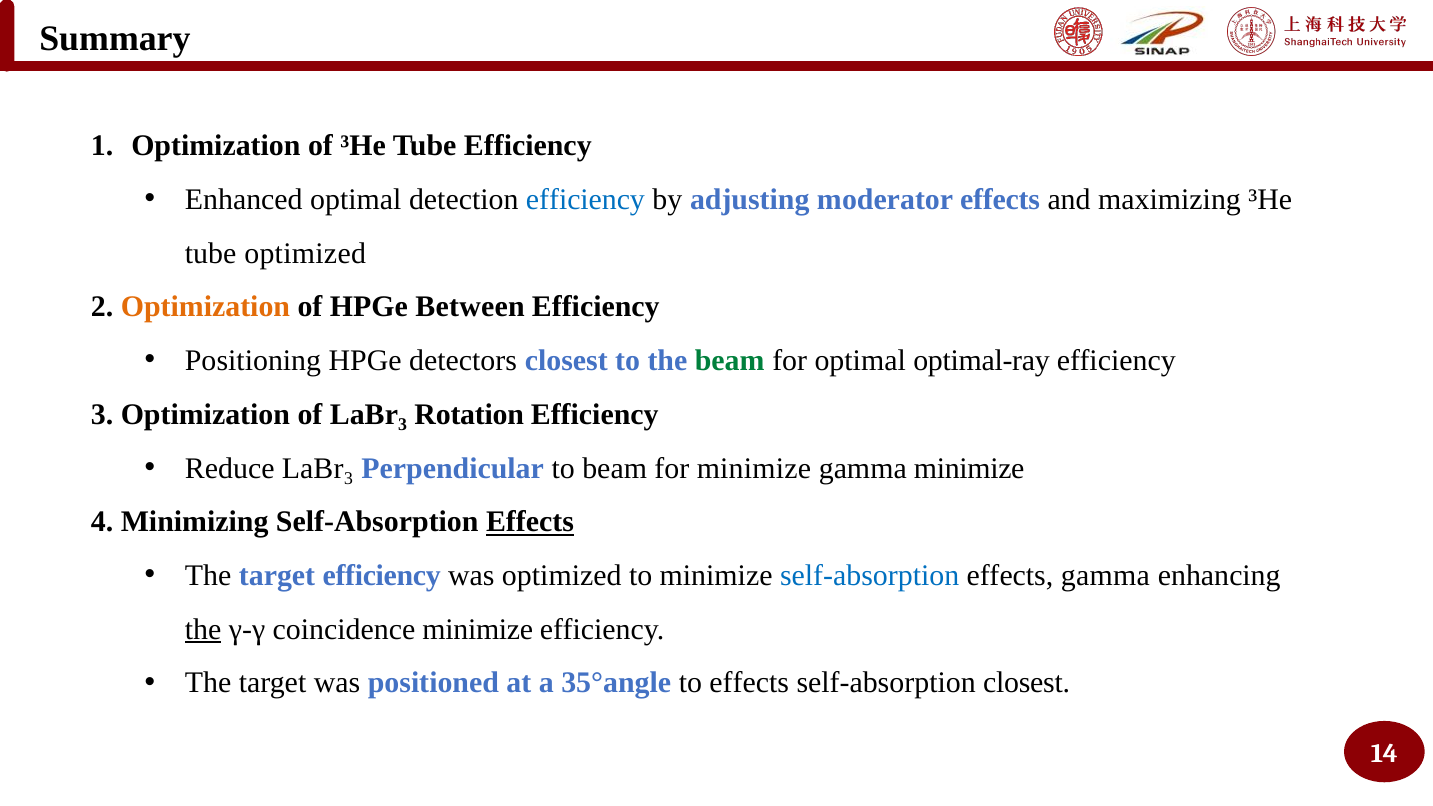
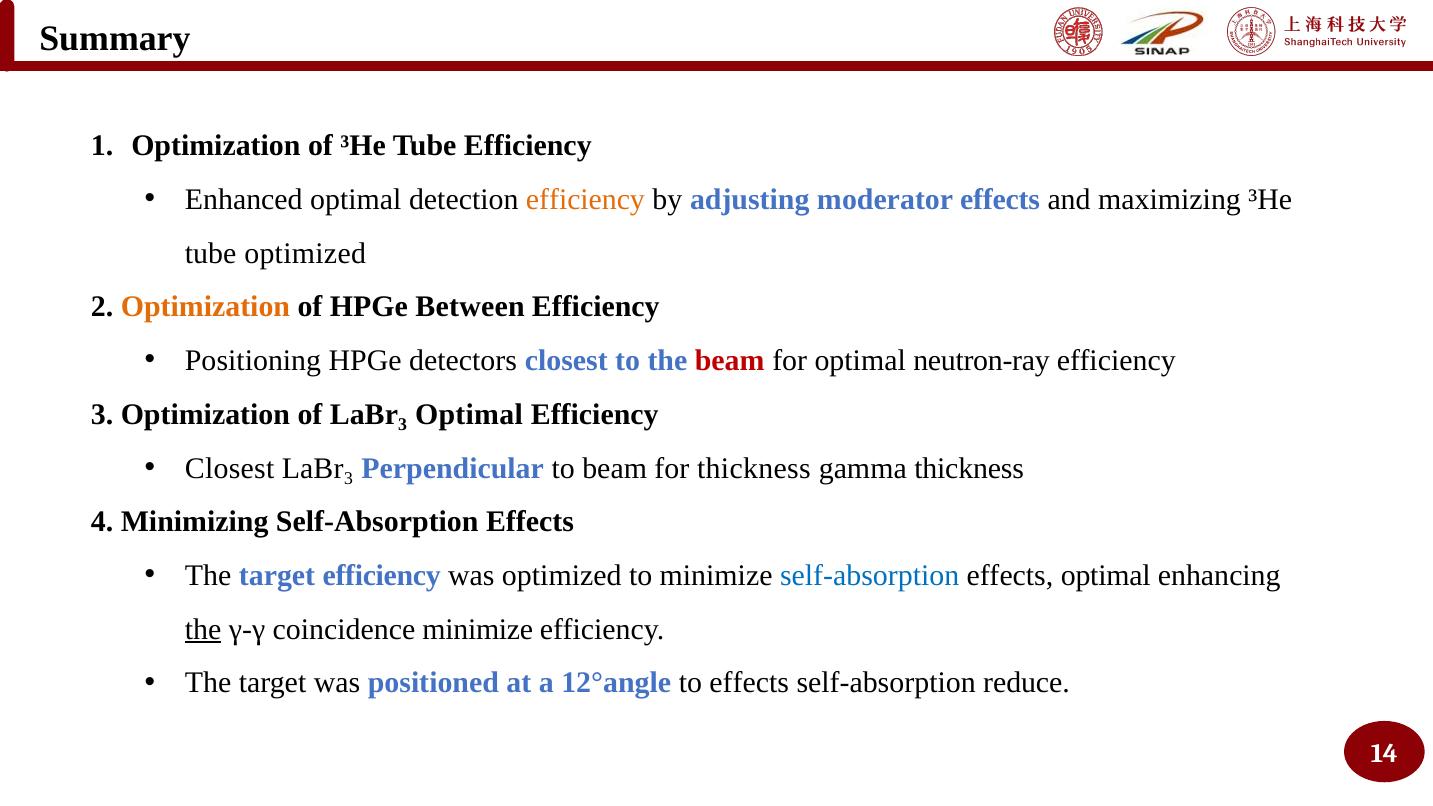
efficiency at (585, 200) colour: blue -> orange
beam at (730, 361) colour: green -> red
optimal-ray: optimal-ray -> neutron-ray
LaBr₃ Rotation: Rotation -> Optimal
Reduce at (230, 468): Reduce -> Closest
for minimize: minimize -> thickness
gamma minimize: minimize -> thickness
Effects at (530, 522) underline: present -> none
effects gamma: gamma -> optimal
35°angle: 35°angle -> 12°angle
self-absorption closest: closest -> reduce
